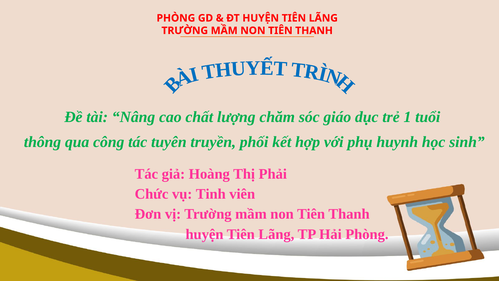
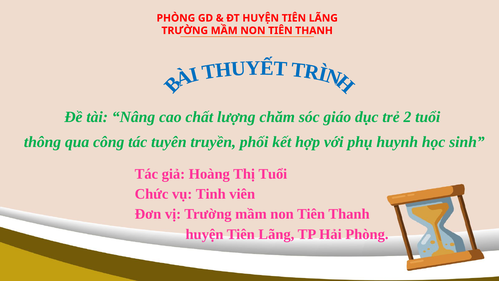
1: 1 -> 2
Thị Phải: Phải -> Tuổi
